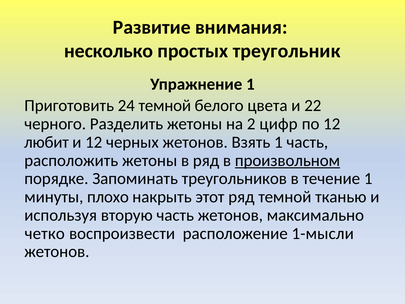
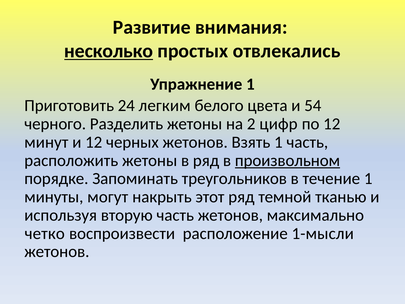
несколько underline: none -> present
треугольник: треугольник -> отвлекались
24 темной: темной -> легким
22: 22 -> 54
любит: любит -> минут
плохо: плохо -> могут
